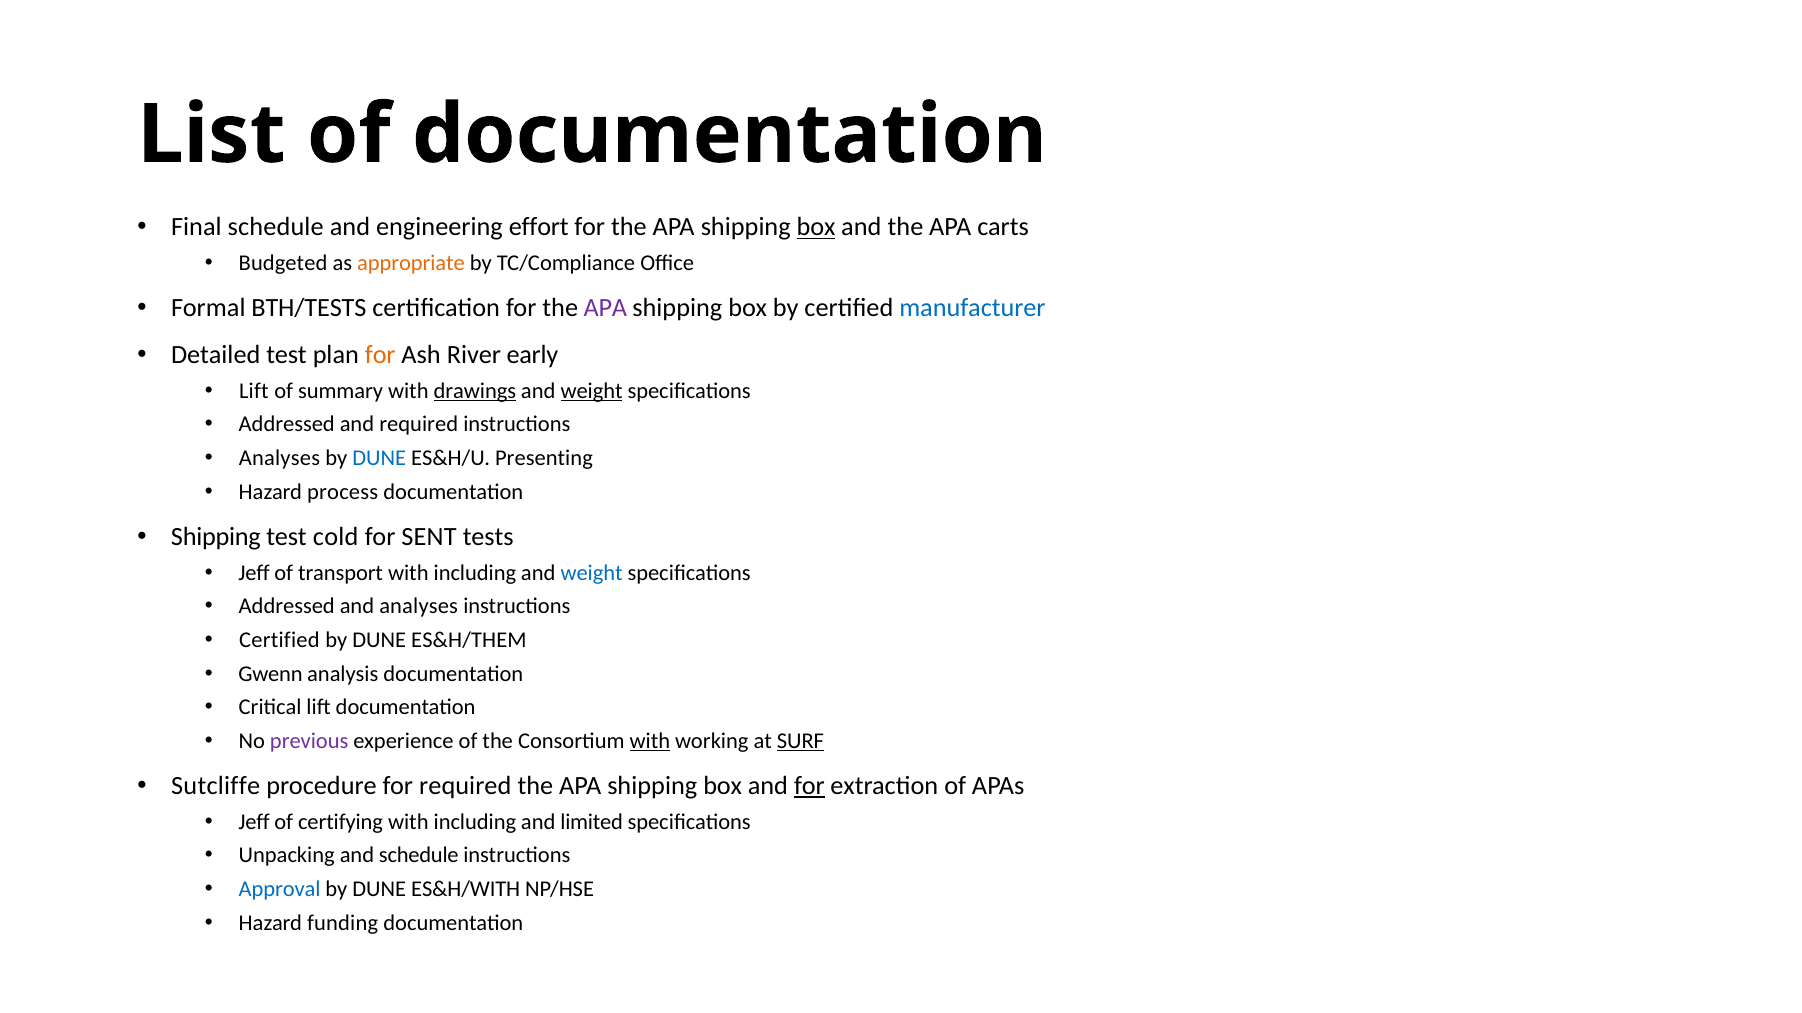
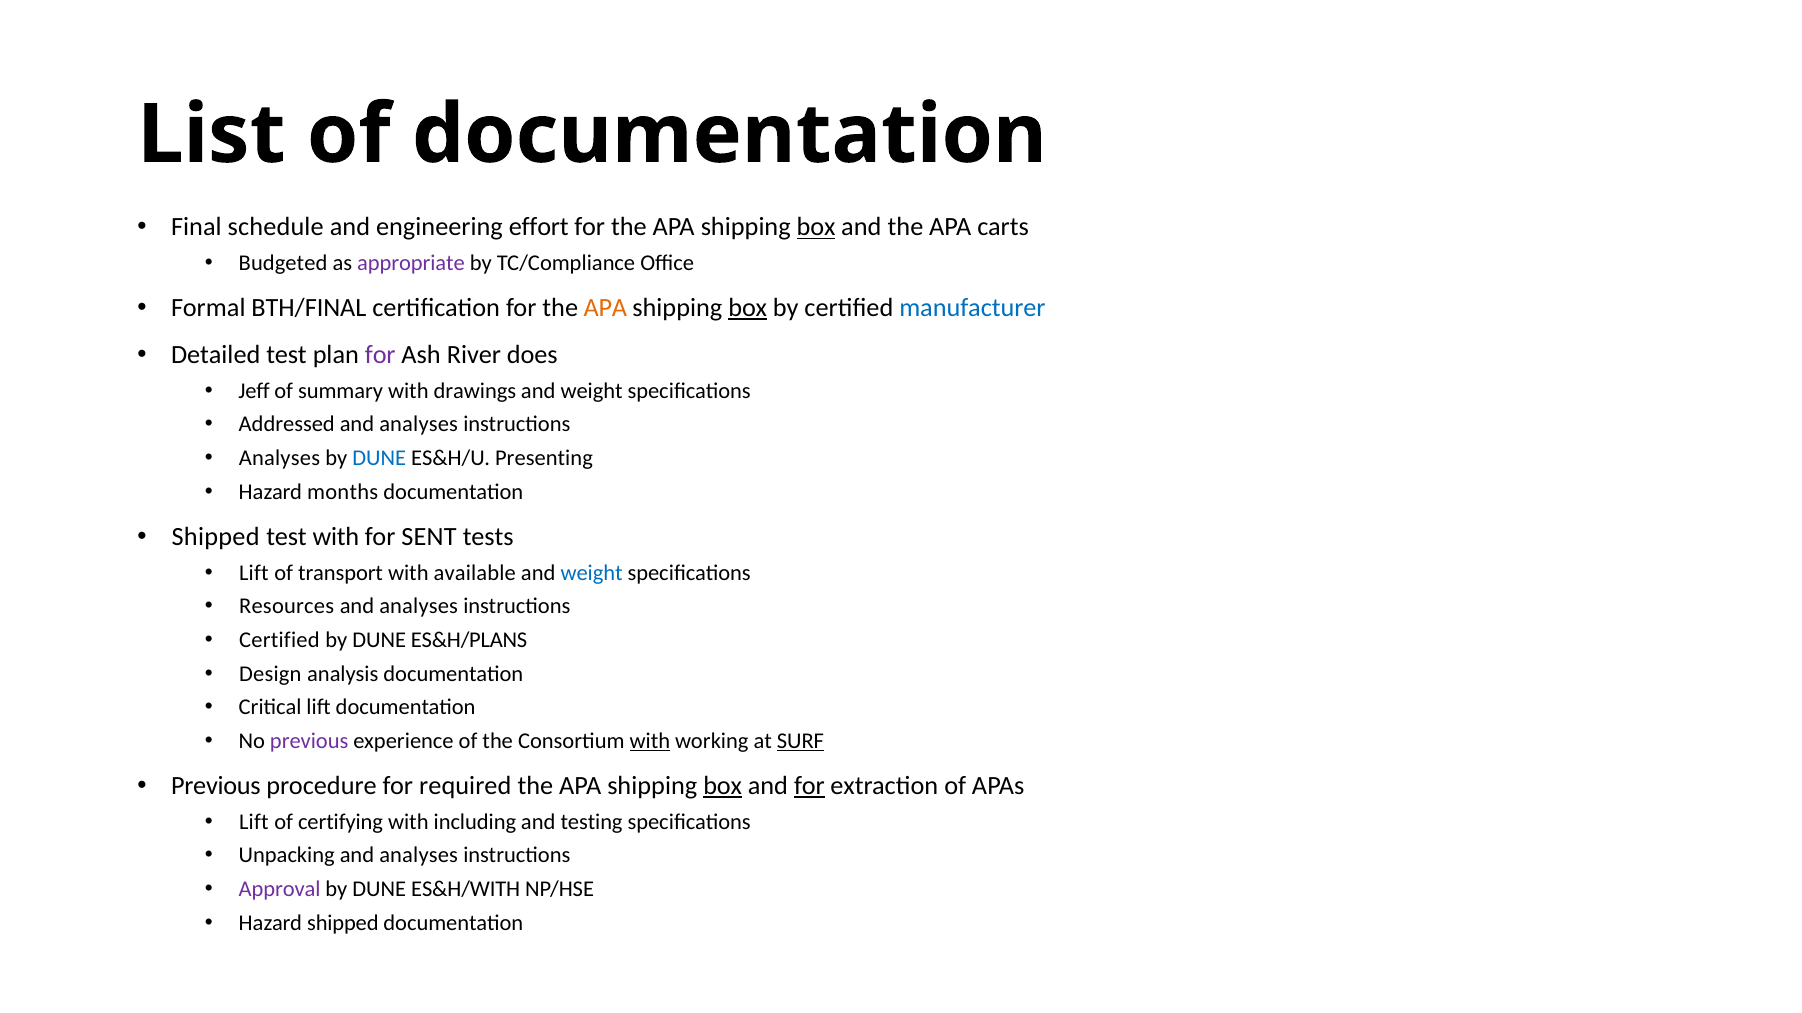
appropriate colour: orange -> purple
BTH/TESTS: BTH/TESTS -> BTH/FINAL
APA at (605, 308) colour: purple -> orange
box at (748, 308) underline: none -> present
for at (380, 355) colour: orange -> purple
early: early -> does
Lift at (254, 391): Lift -> Jeff
drawings underline: present -> none
weight at (592, 391) underline: present -> none
required at (419, 425): required -> analyses
process: process -> months
Shipping at (216, 537): Shipping -> Shipped
test cold: cold -> with
Jeff at (254, 573): Jeff -> Lift
including at (475, 573): including -> available
Addressed at (287, 607): Addressed -> Resources
ES&H/THEM: ES&H/THEM -> ES&H/PLANS
Gwenn: Gwenn -> Design
Sutcliffe at (216, 786): Sutcliffe -> Previous
box at (723, 786) underline: none -> present
Jeff at (254, 822): Jeff -> Lift
limited: limited -> testing
Unpacking and schedule: schedule -> analyses
Approval colour: blue -> purple
Hazard funding: funding -> shipped
